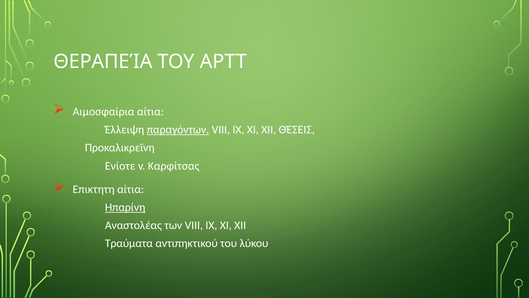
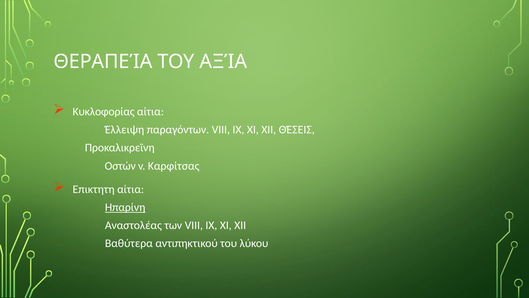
ΑΡΤΤ: ΑΡΤΤ -> ΑΞΊΑ
Αιμοσφαίρια: Αιμοσφαίρια -> Κυκλοφορίας
παραγόντων underline: present -> none
Ενίοτε: Ενίοτε -> Οστών
Τραύματα: Τραύματα -> Βαθύτερα
